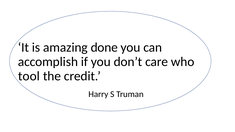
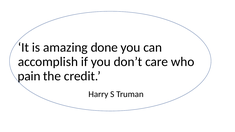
tool: tool -> pain
